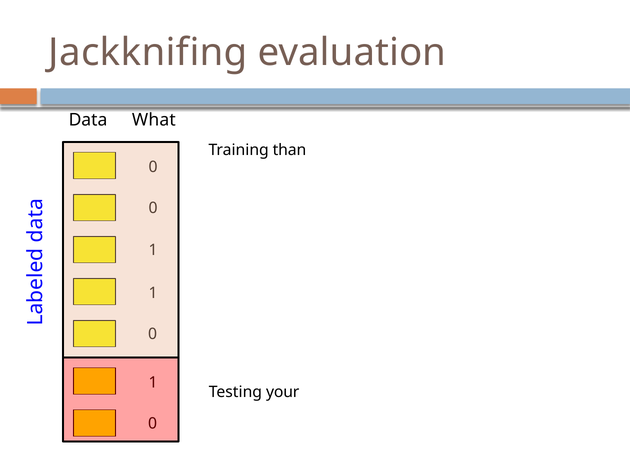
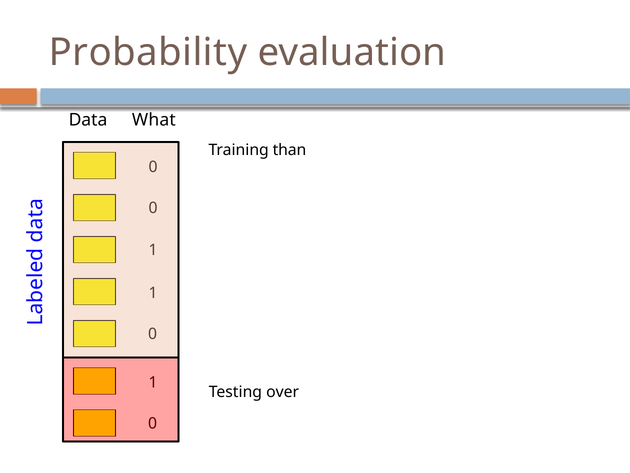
Jackknifing: Jackknifing -> Probability
your: your -> over
